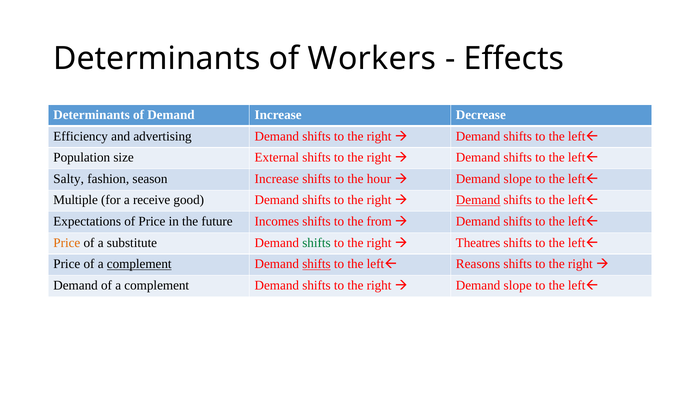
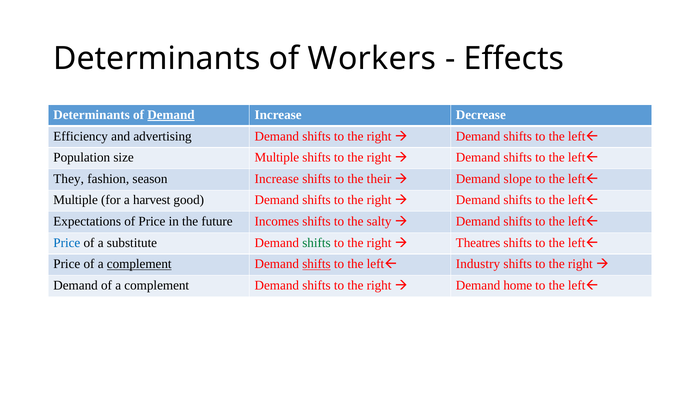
Demand at (171, 115) underline: none -> present
size External: External -> Multiple
Salty: Salty -> They
hour: hour -> their
receive: receive -> harvest
Demand at (478, 200) underline: present -> none
from: from -> salty
Price at (67, 243) colour: orange -> blue
Reasons: Reasons -> Industry
slope at (518, 285): slope -> home
